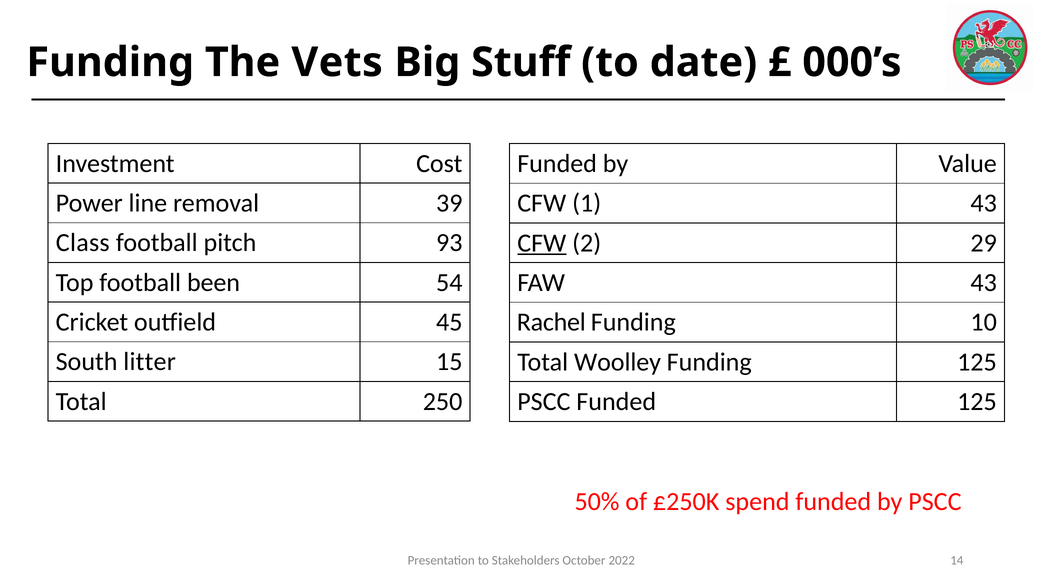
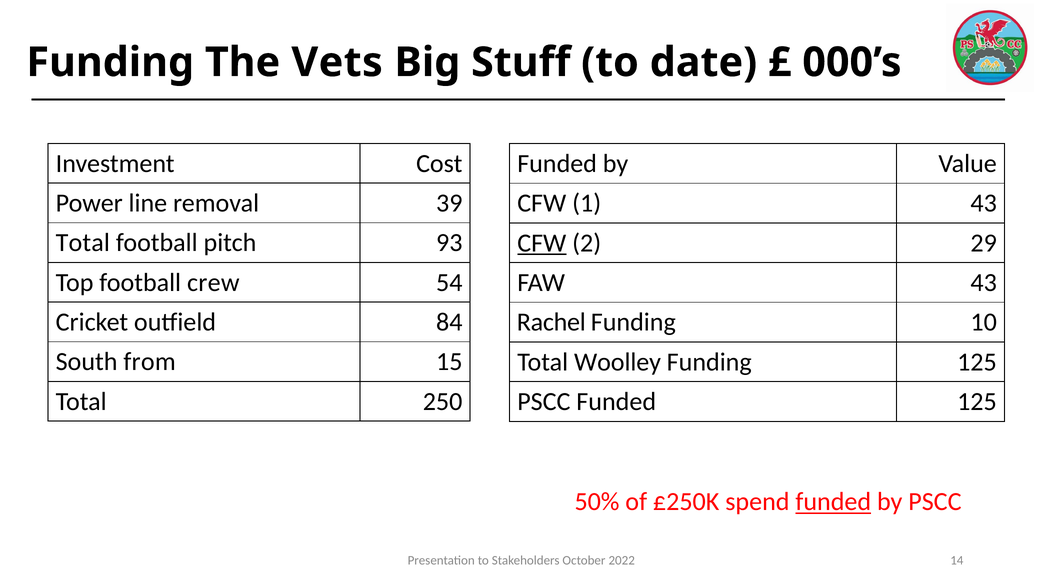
Class at (83, 243): Class -> Total
been: been -> crew
45: 45 -> 84
litter: litter -> from
funded at (833, 502) underline: none -> present
